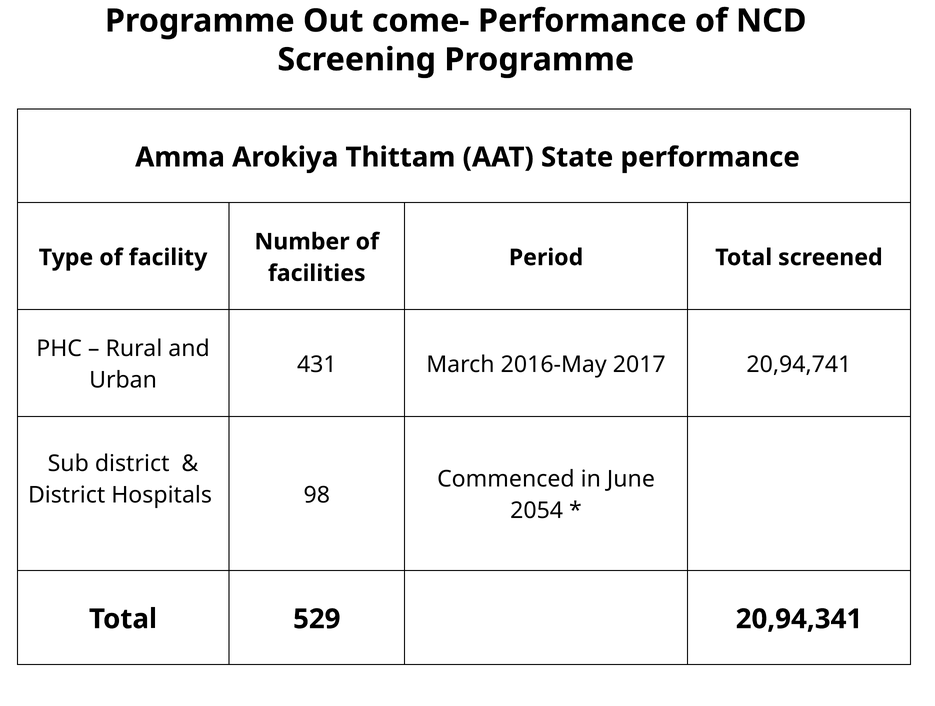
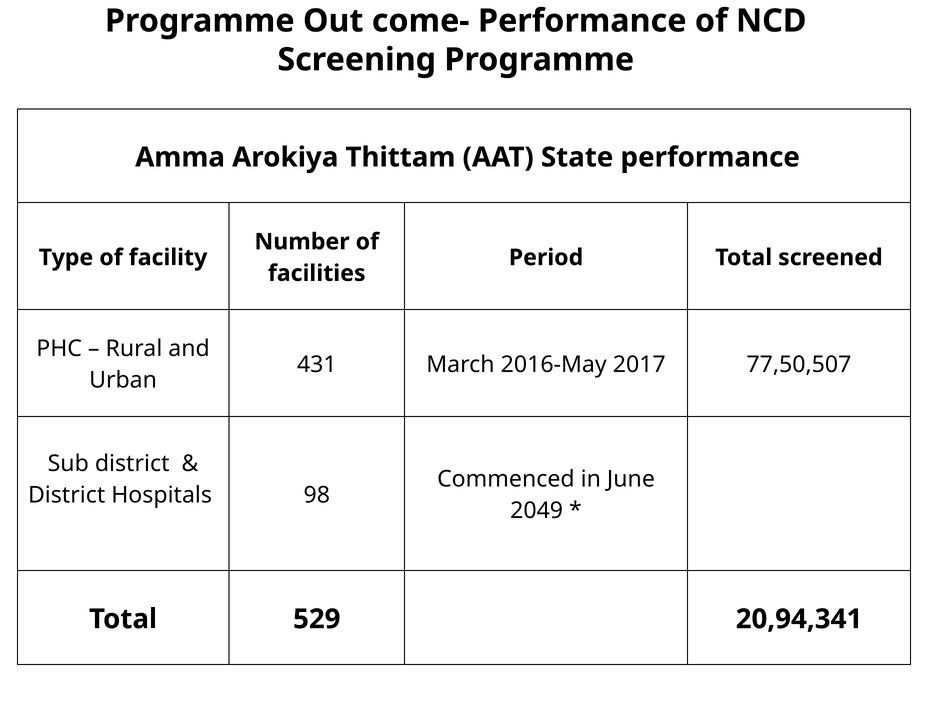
20,94,741: 20,94,741 -> 77,50,507
2054: 2054 -> 2049
